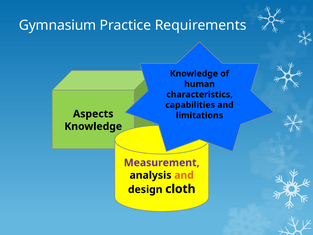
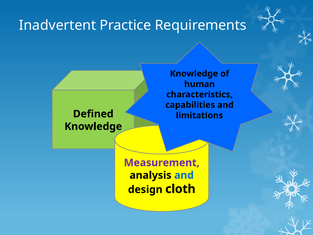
Gymnasium: Gymnasium -> Inadvertent
Aspects: Aspects -> Defined
and at (184, 175) colour: orange -> blue
